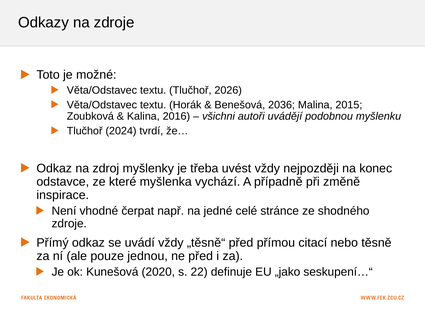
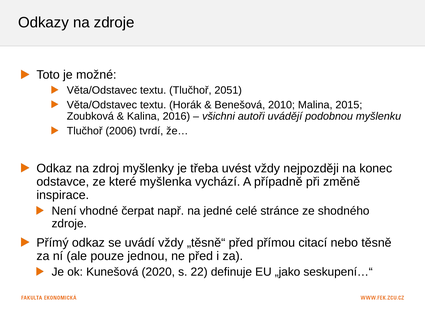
2026: 2026 -> 2051
2036: 2036 -> 2010
2024: 2024 -> 2006
